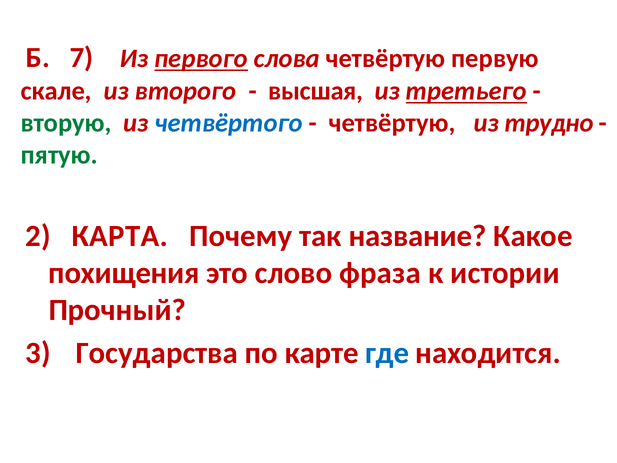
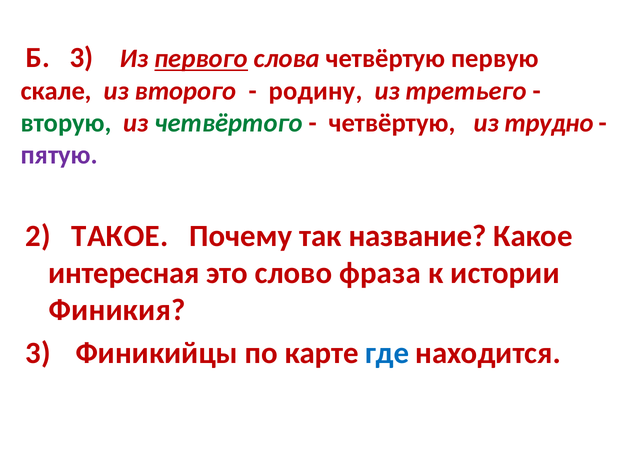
Б 7: 7 -> 3
высшая: высшая -> родину
третьего underline: present -> none
четвёртого colour: blue -> green
пятую colour: green -> purple
КАРТА: КАРТА -> ТАКОЕ
похищения: похищения -> интересная
Прочный: Прочный -> Финикия
Государства: Государства -> Финикийцы
